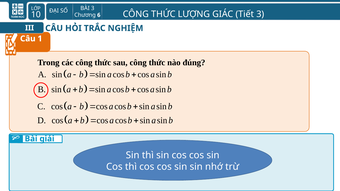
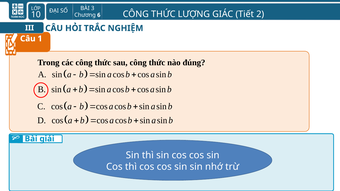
3 at (260, 14): 3 -> 2
